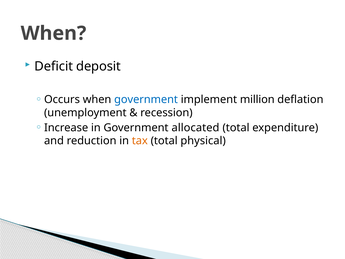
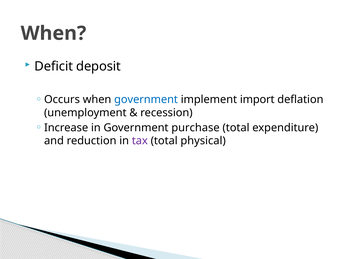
million: million -> import
allocated: allocated -> purchase
tax colour: orange -> purple
